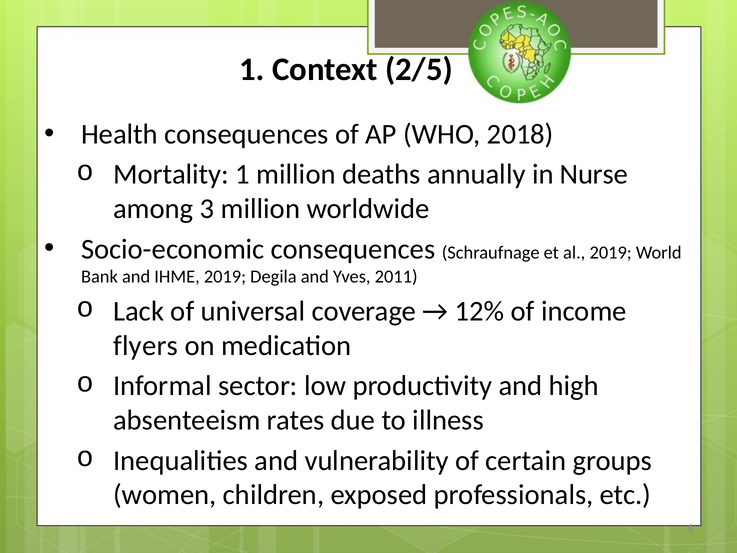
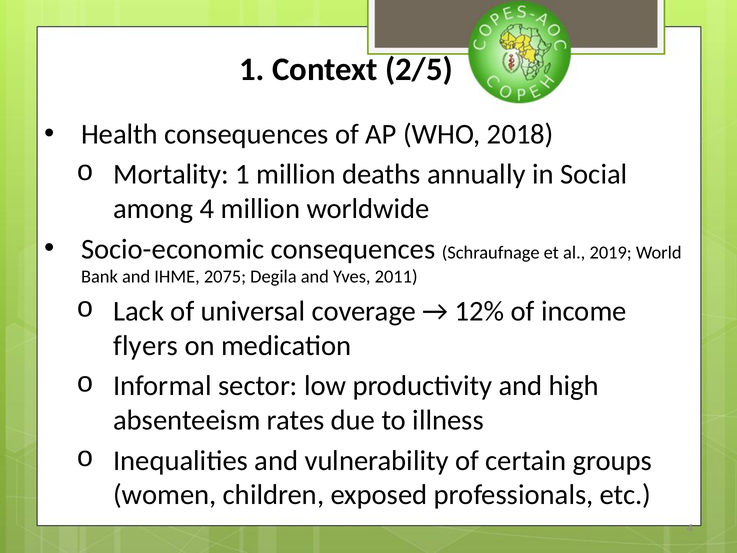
Nurse: Nurse -> Social
among 3: 3 -> 4
IHME 2019: 2019 -> 2075
